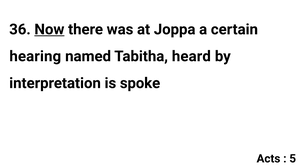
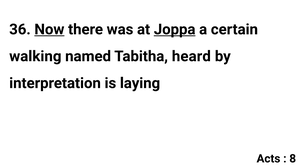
Joppa underline: none -> present
hearing: hearing -> walking
spoke: spoke -> laying
5: 5 -> 8
